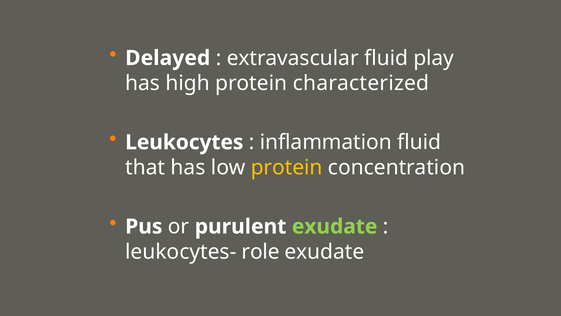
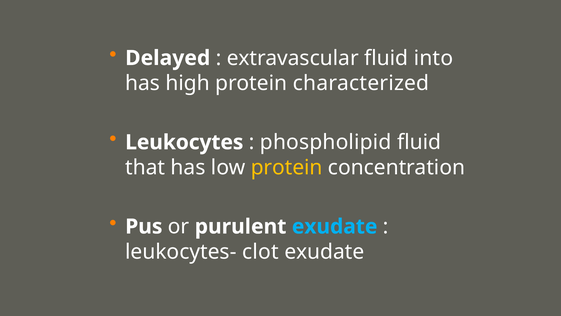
play: play -> into
inflammation: inflammation -> phospholipid
exudate at (335, 226) colour: light green -> light blue
role: role -> clot
